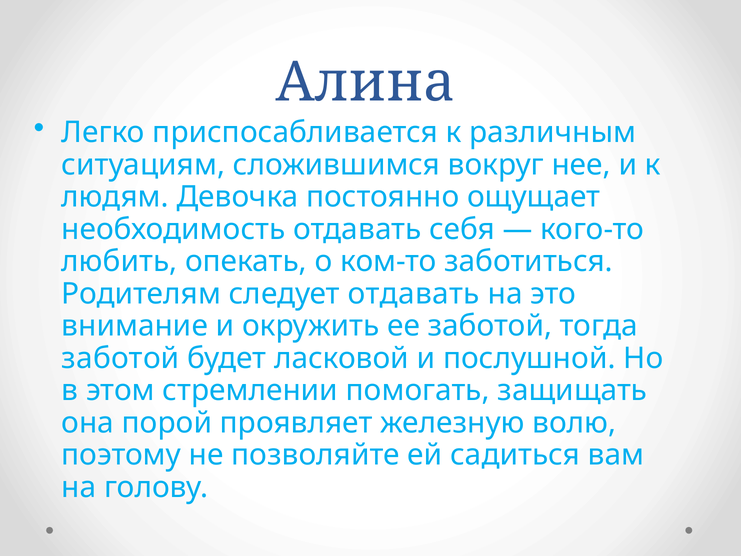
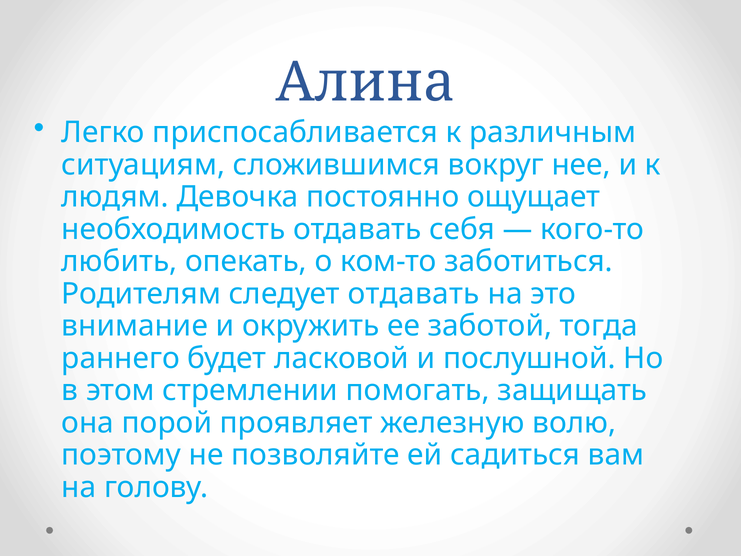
заботой at (120, 358): заботой -> раннего
